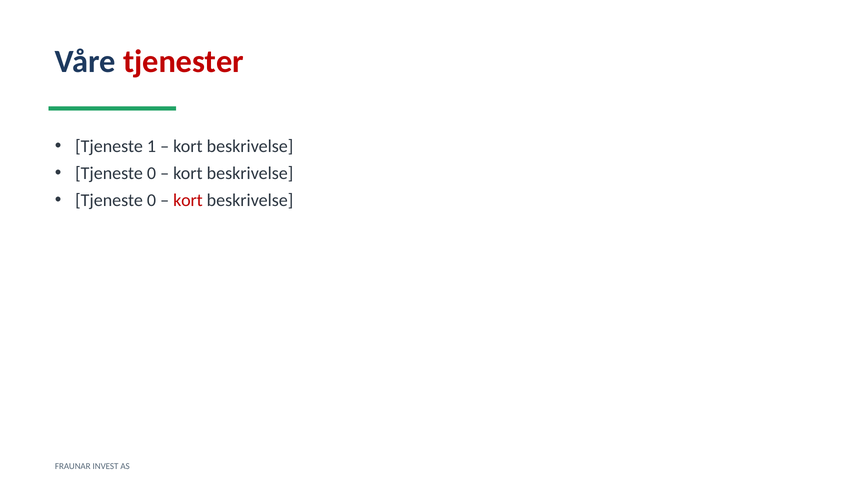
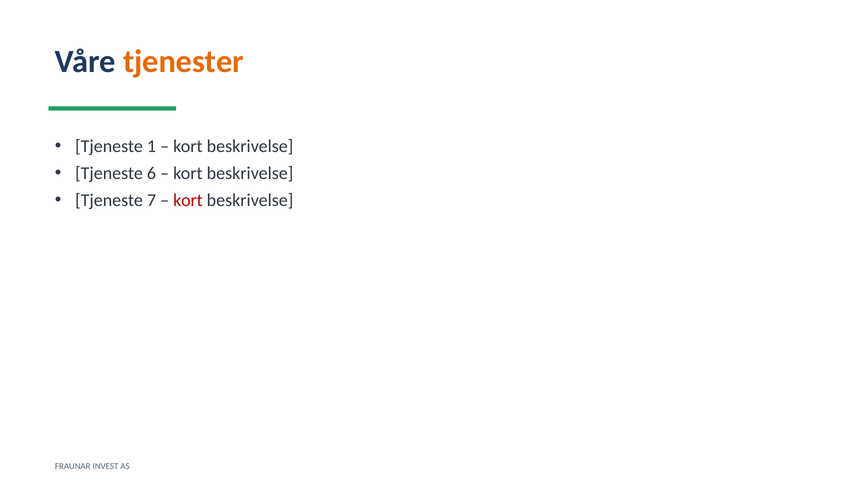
tjenester colour: red -> orange
0 at (151, 173): 0 -> 6
0 at (151, 200): 0 -> 7
